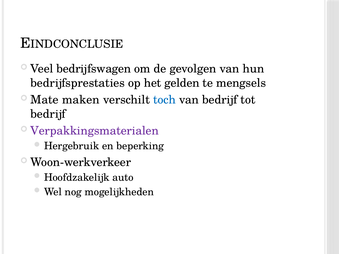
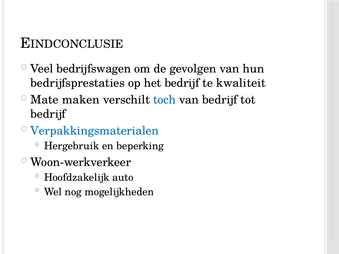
het gelden: gelden -> bedrijf
mengsels: mengsels -> kwaliteit
Verpakkingsmaterialen colour: purple -> blue
